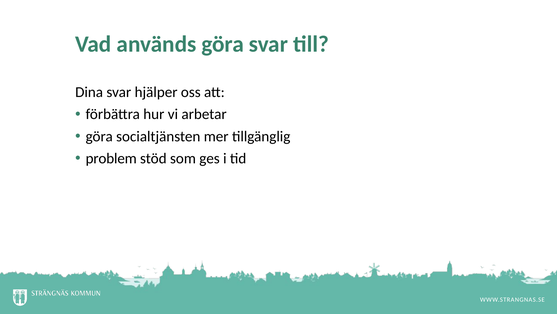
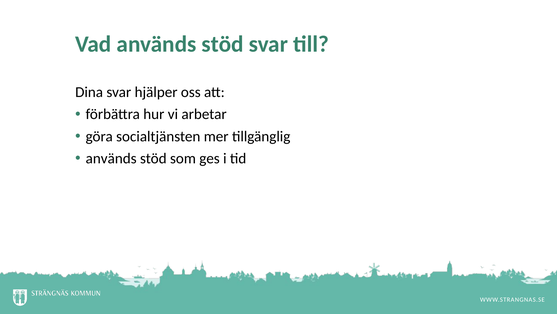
Vad används göra: göra -> stöd
problem at (111, 158): problem -> används
